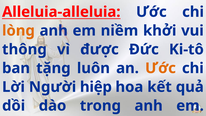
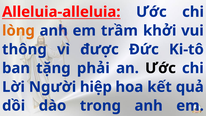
niềm: niềm -> trầm
luôn: luôn -> phải
Ước at (160, 68) colour: orange -> black
